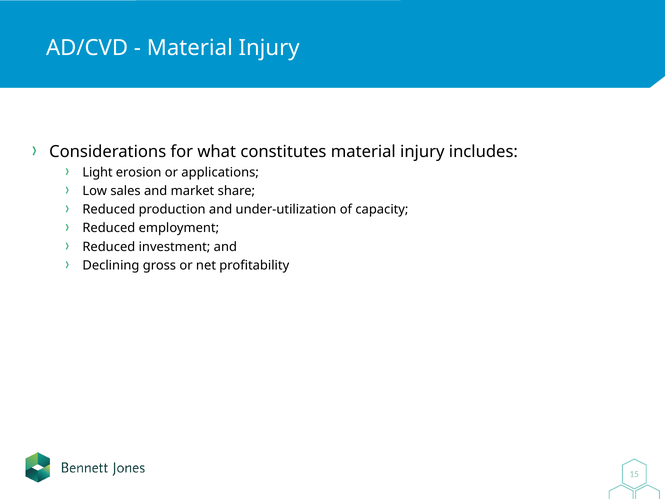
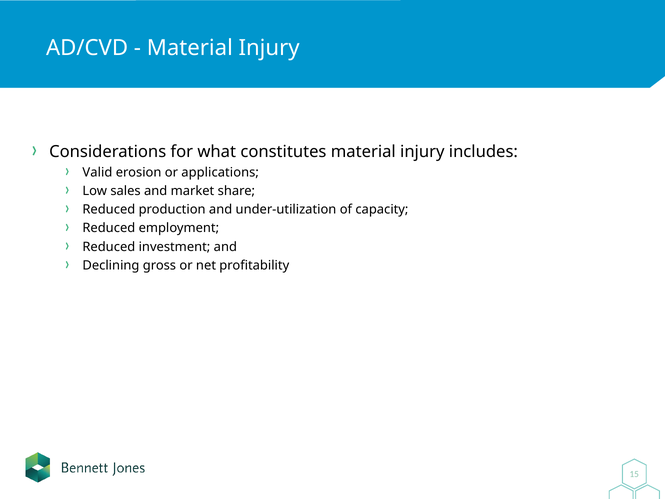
Light: Light -> Valid
